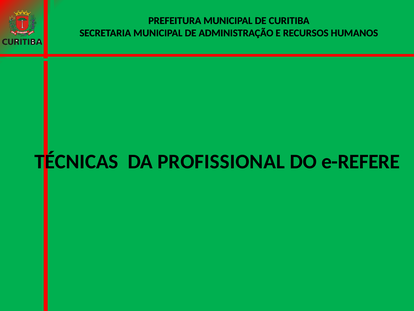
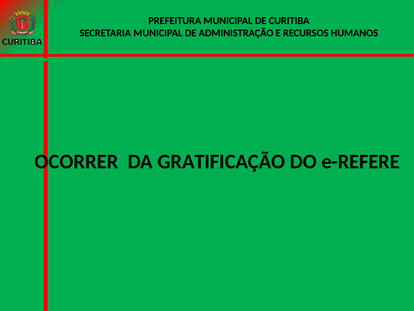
TÉCNICAS: TÉCNICAS -> OCORRER
PROFISSIONAL: PROFISSIONAL -> GRATIFICAÇÃO
